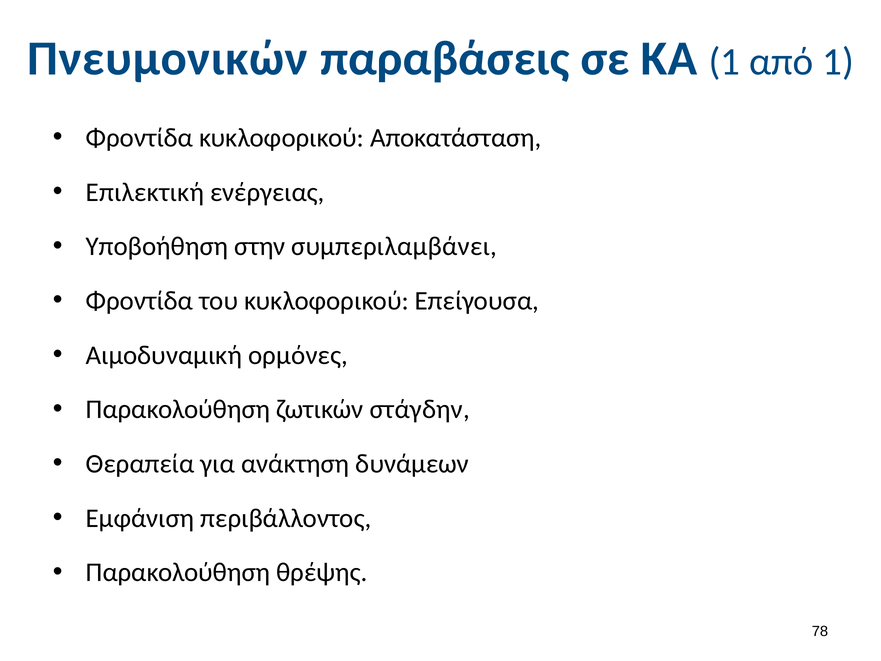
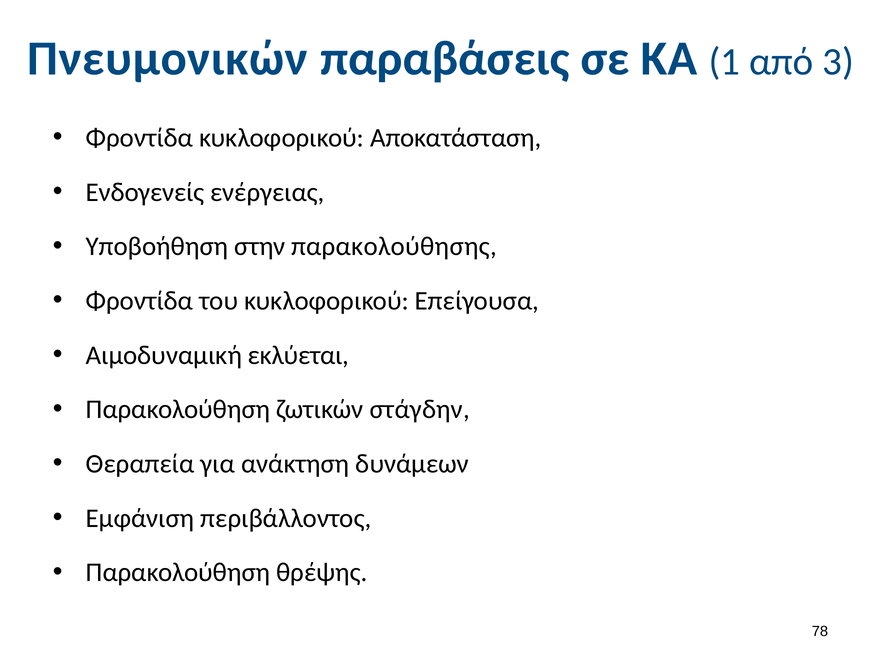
από 1: 1 -> 3
Επιλεκτική: Επιλεκτική -> Ενδογενείς
συμπεριλαμβάνει: συμπεριλαμβάνει -> παρακολούθησης
ορμόνες: ορμόνες -> εκλύεται
